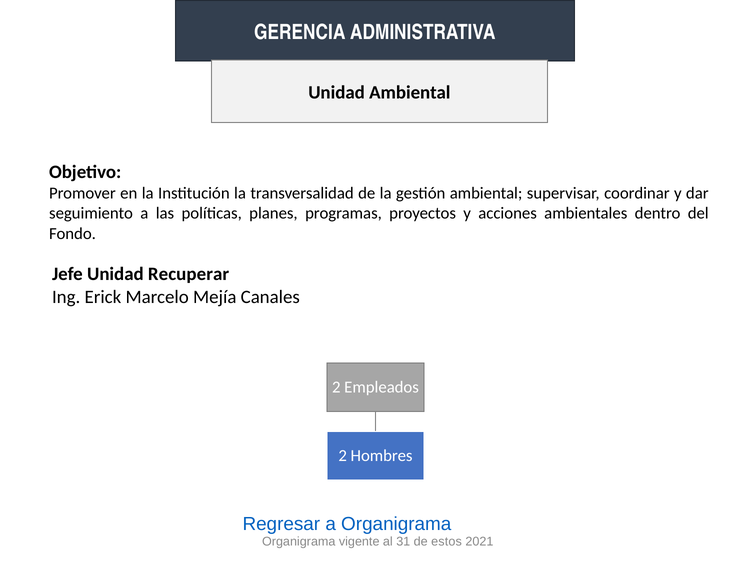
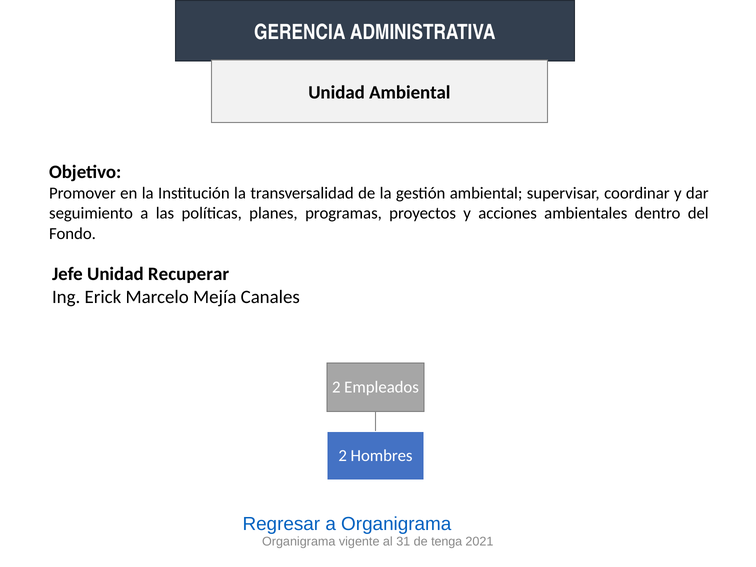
estos: estos -> tenga
